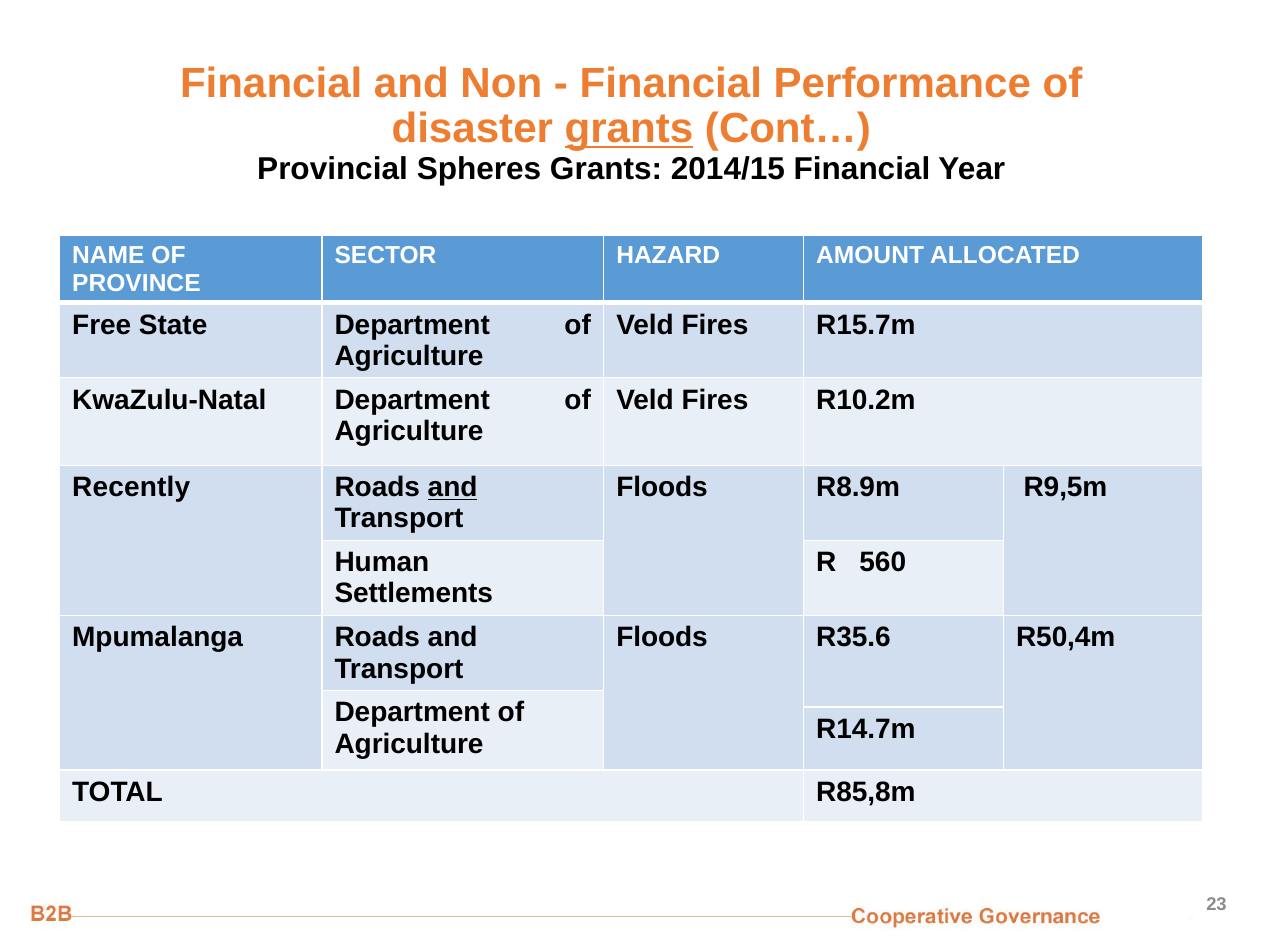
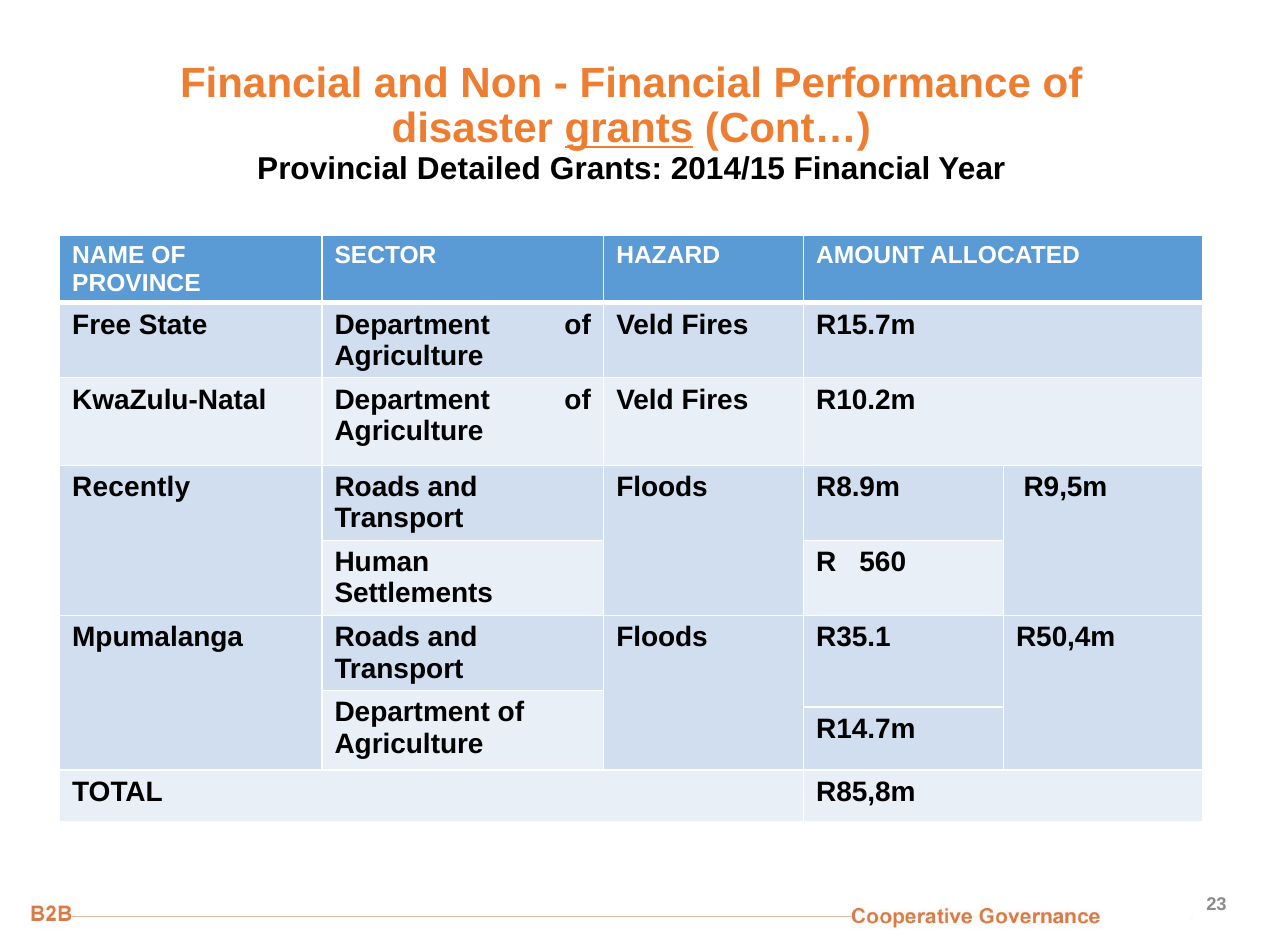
Spheres: Spheres -> Detailed
and at (453, 488) underline: present -> none
R35.6: R35.6 -> R35.1
